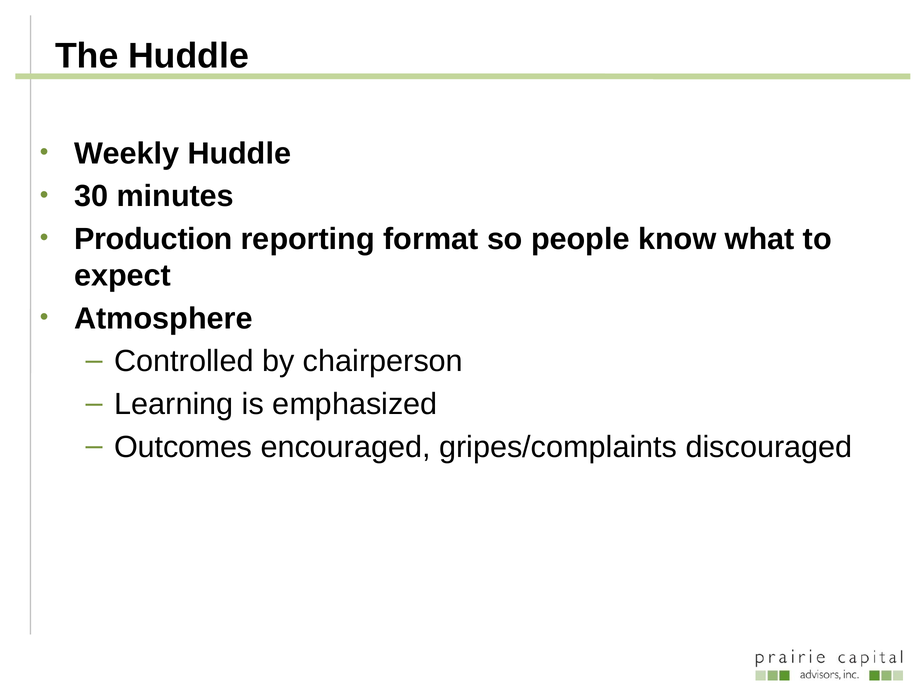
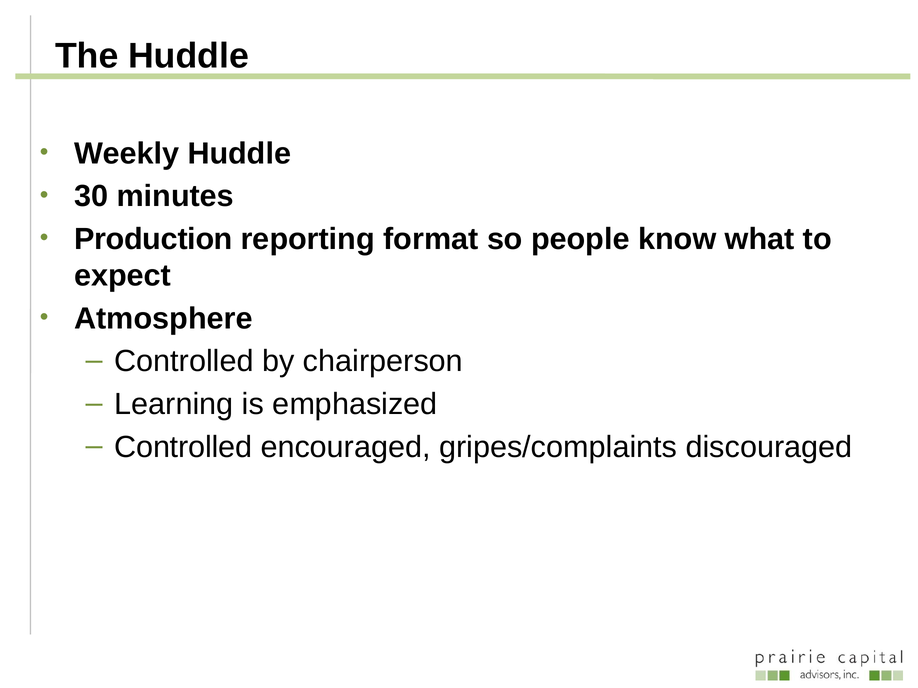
Outcomes at (183, 447): Outcomes -> Controlled
